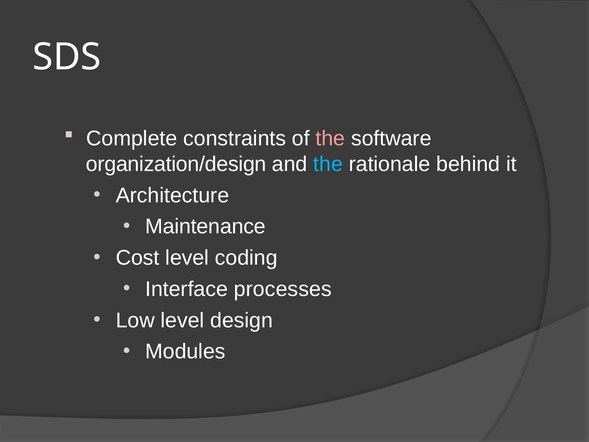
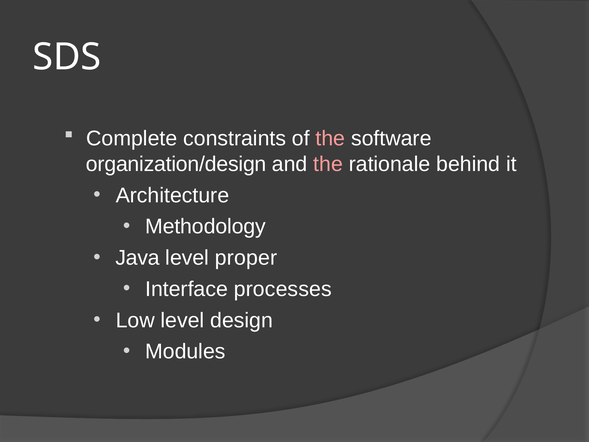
the at (328, 164) colour: light blue -> pink
Maintenance: Maintenance -> Methodology
Cost: Cost -> Java
coding: coding -> proper
